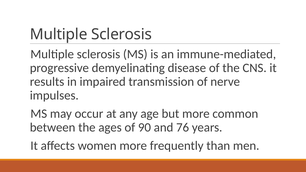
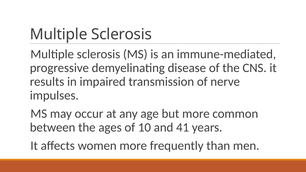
90: 90 -> 10
76: 76 -> 41
